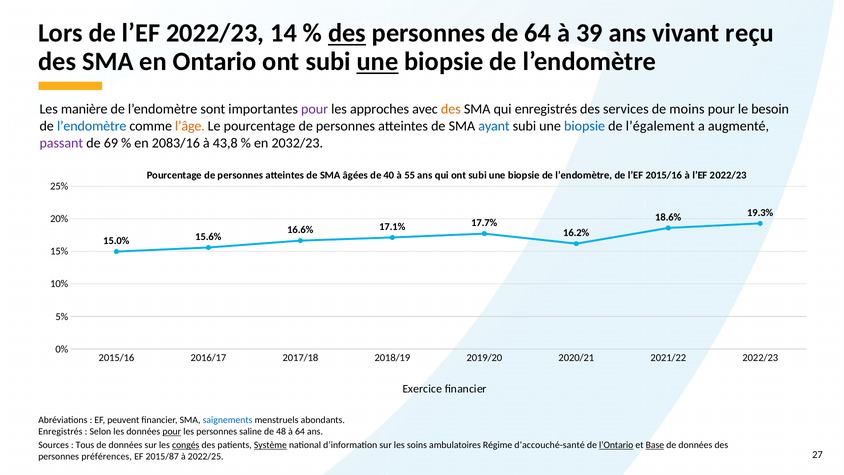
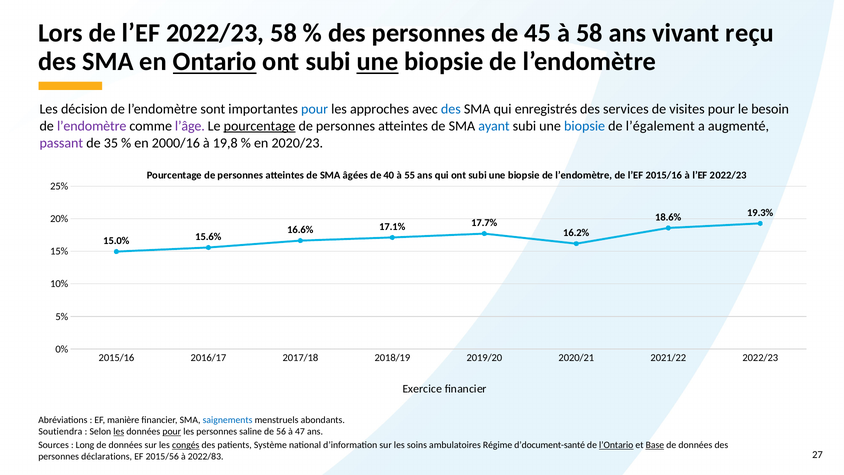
2022/23 14: 14 -> 58
des at (347, 33) underline: present -> none
de 64: 64 -> 45
à 39: 39 -> 58
Ontario underline: none -> present
manière: manière -> décision
pour at (315, 109) colour: purple -> blue
des at (451, 109) colour: orange -> blue
moins: moins -> visites
l’endomètre at (92, 126) colour: blue -> purple
l’âge colour: orange -> purple
pourcentage at (260, 126) underline: none -> present
69: 69 -> 35
2083/16: 2083/16 -> 2000/16
43,8: 43,8 -> 19,8
2032/23: 2032/23 -> 2020/23
peuvent: peuvent -> manière
Enregistrés at (60, 431): Enregistrés -> Soutiendra
les at (119, 431) underline: none -> present
48: 48 -> 56
à 64: 64 -> 47
Tous: Tous -> Long
Système underline: present -> none
d’accouché-santé: d’accouché-santé -> d’document-santé
préférences: préférences -> déclarations
2015/87: 2015/87 -> 2015/56
2022/25: 2022/25 -> 2022/83
